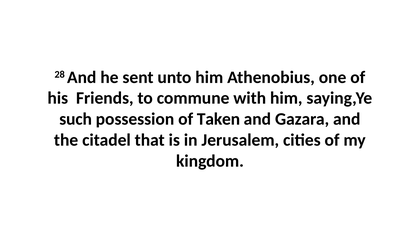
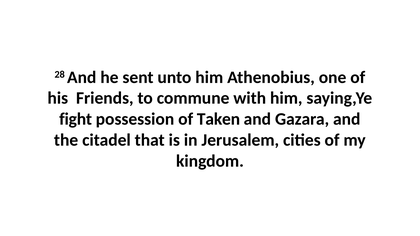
such: such -> fight
